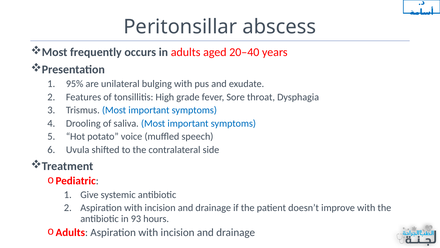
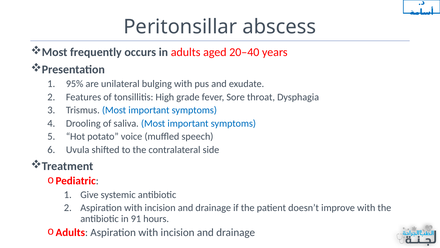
93: 93 -> 91
